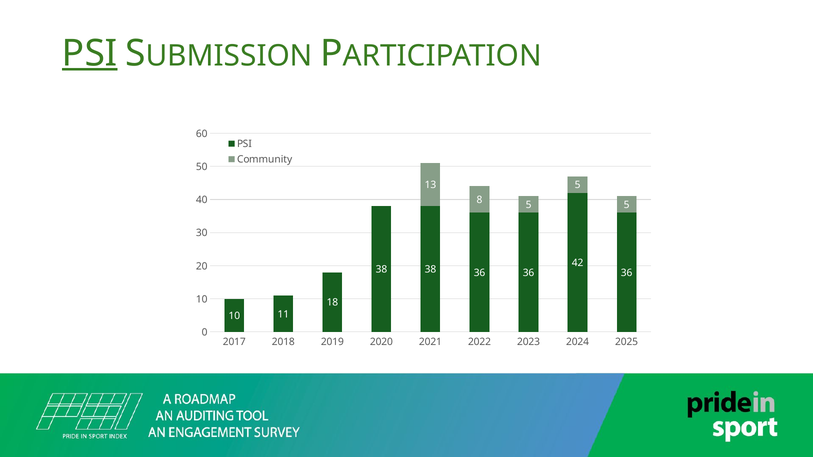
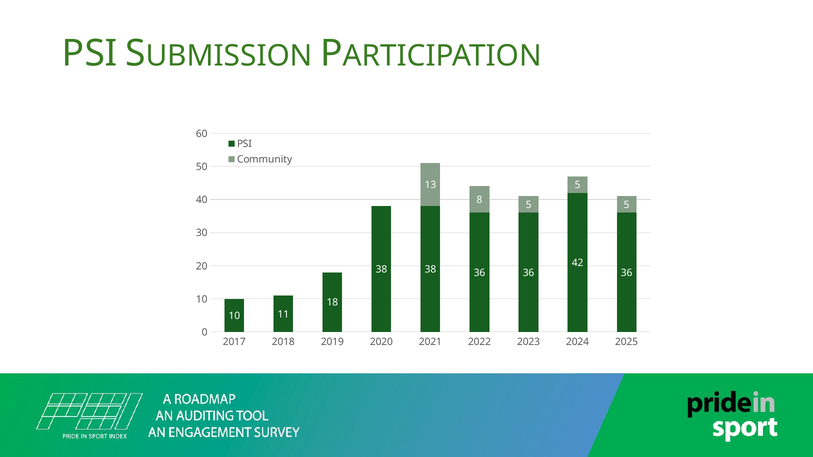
PSI at (90, 53) underline: present -> none
